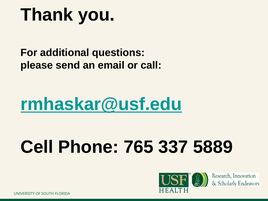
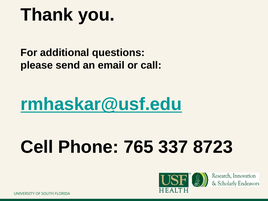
5889: 5889 -> 8723
